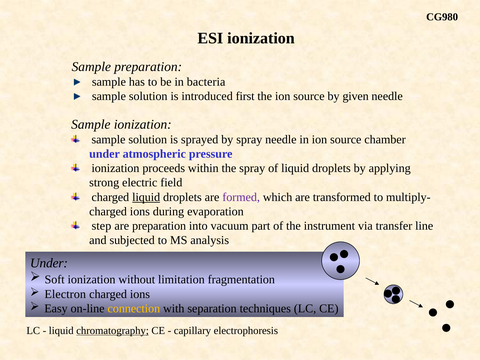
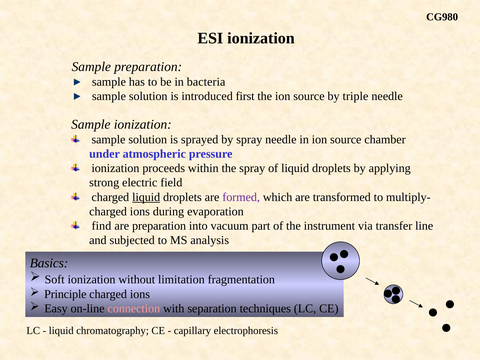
given: given -> triple
step: step -> find
Under at (49, 263): Under -> Basics
Electron: Electron -> Principle
connection colour: yellow -> pink
chromatography underline: present -> none
